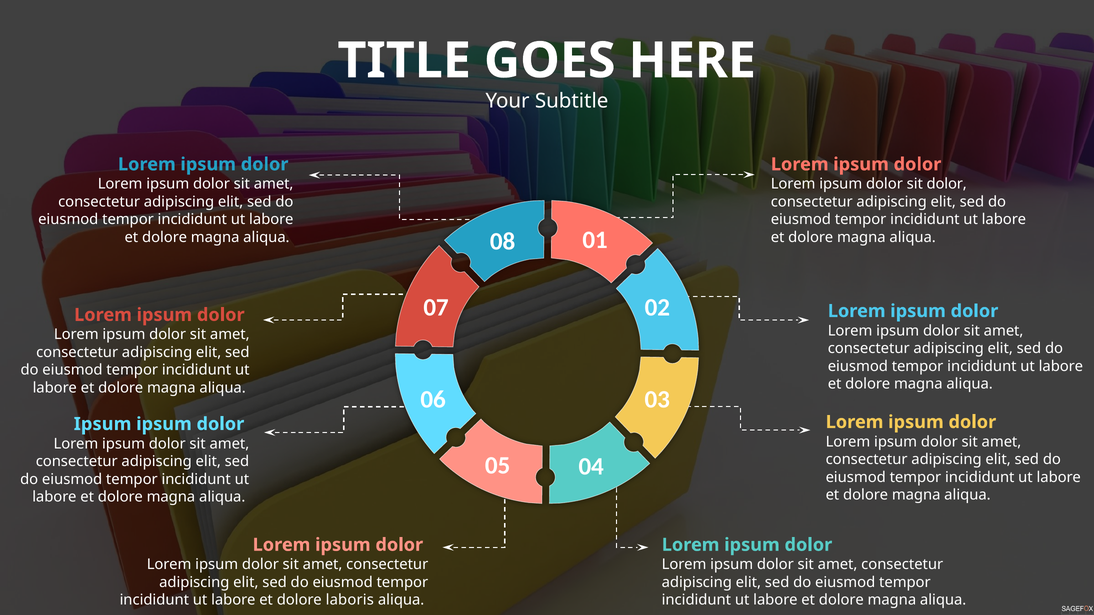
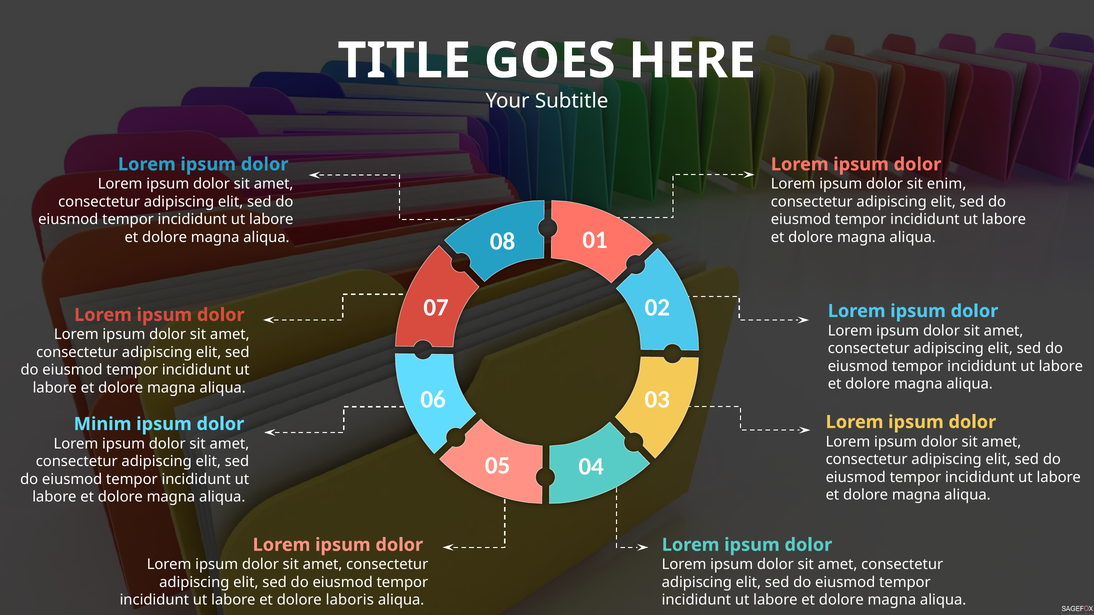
sit dolor: dolor -> enim
Ipsum at (103, 424): Ipsum -> Minim
